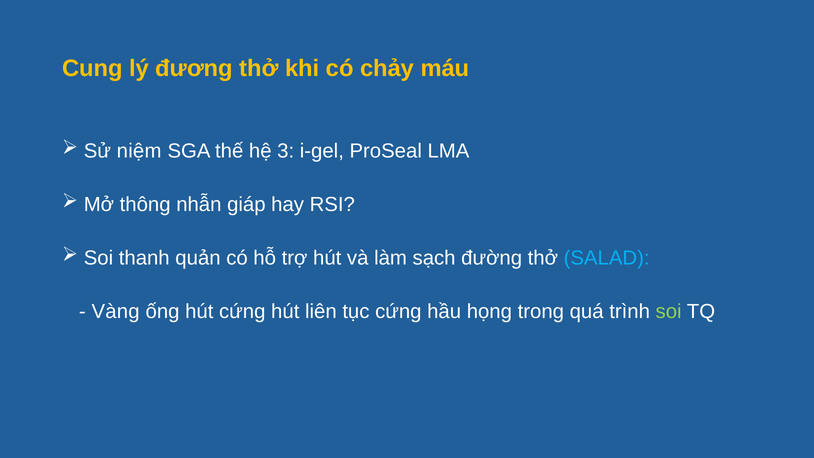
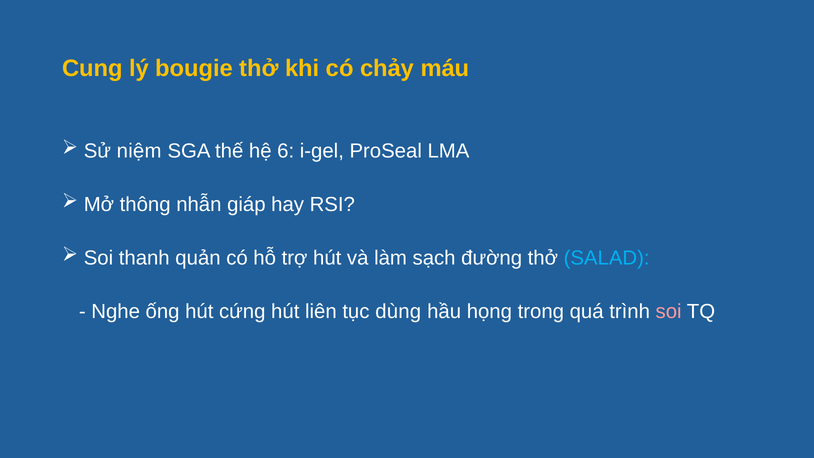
đương: đương -> bougie
3: 3 -> 6
Vàng: Vàng -> Nghe
tục cứng: cứng -> dùng
soi at (669, 312) colour: light green -> pink
